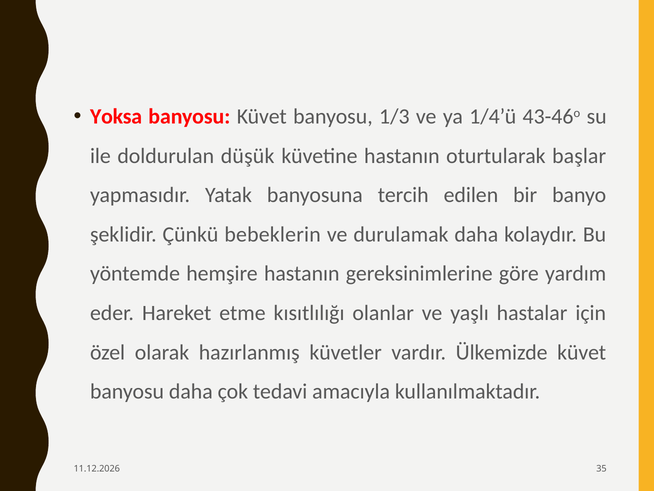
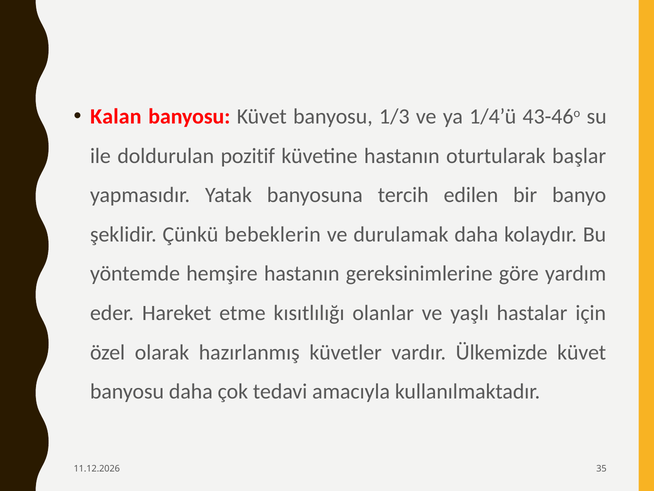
Yoksa: Yoksa -> Kalan
düşük: düşük -> pozitif
